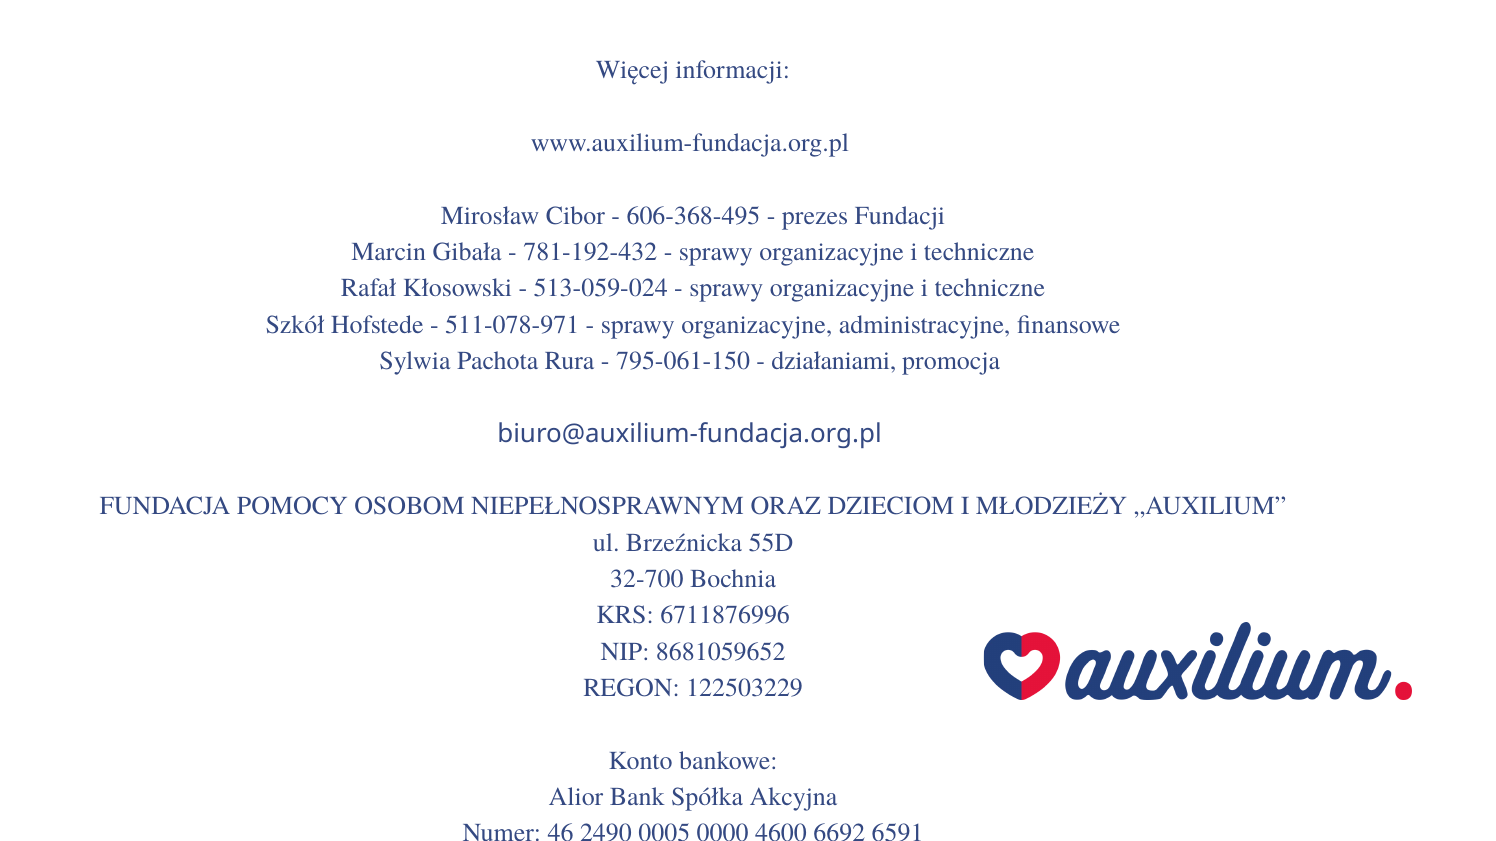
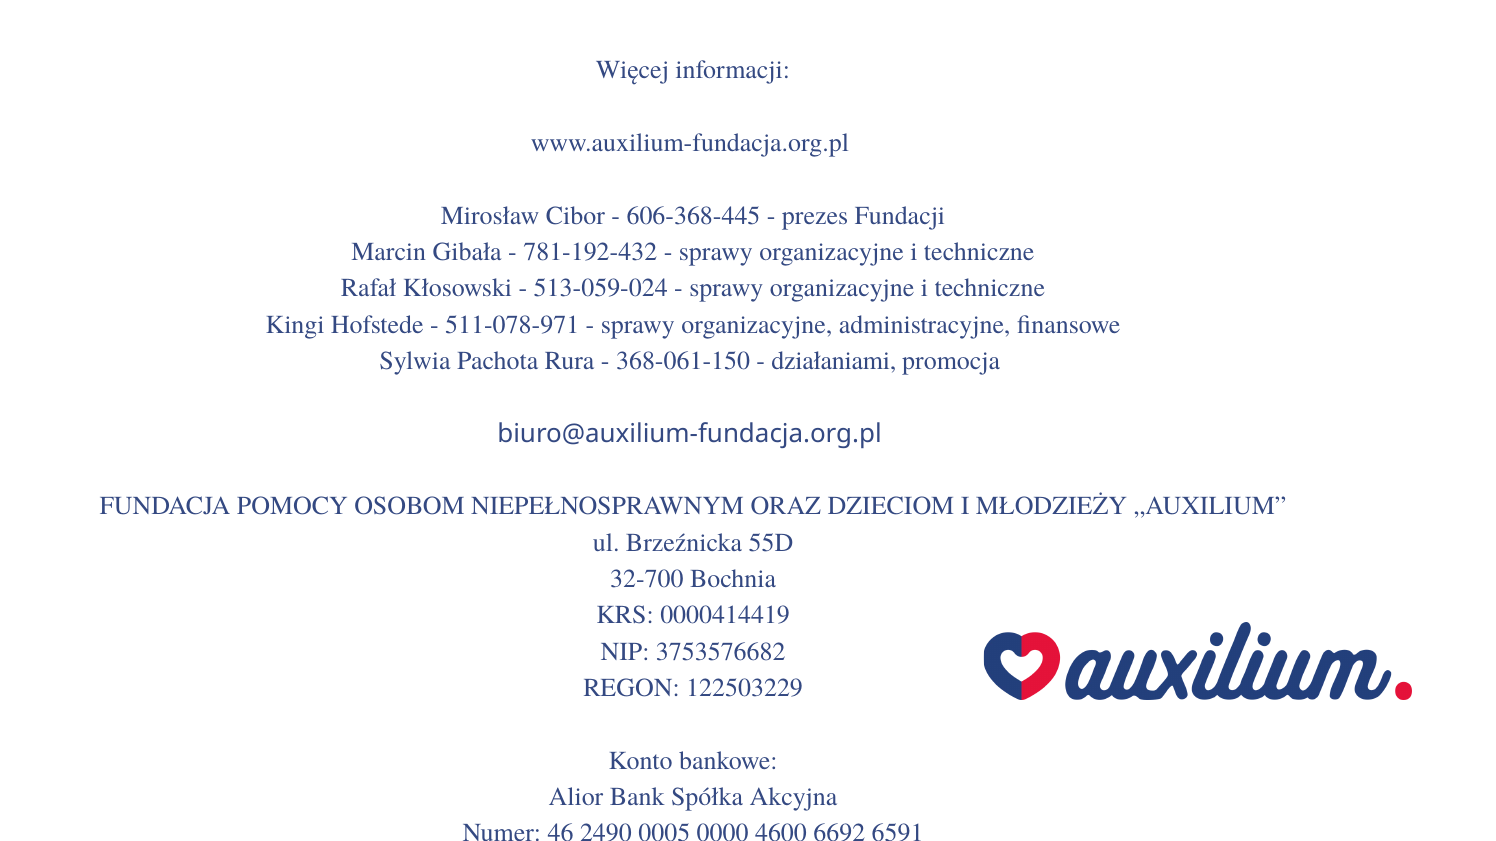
606-368-495: 606-368-495 -> 606-368-445
Szkół: Szkół -> Kingi
795-061-150: 795-061-150 -> 368-061-150
6711876996: 6711876996 -> 0000414419
8681059652: 8681059652 -> 3753576682
